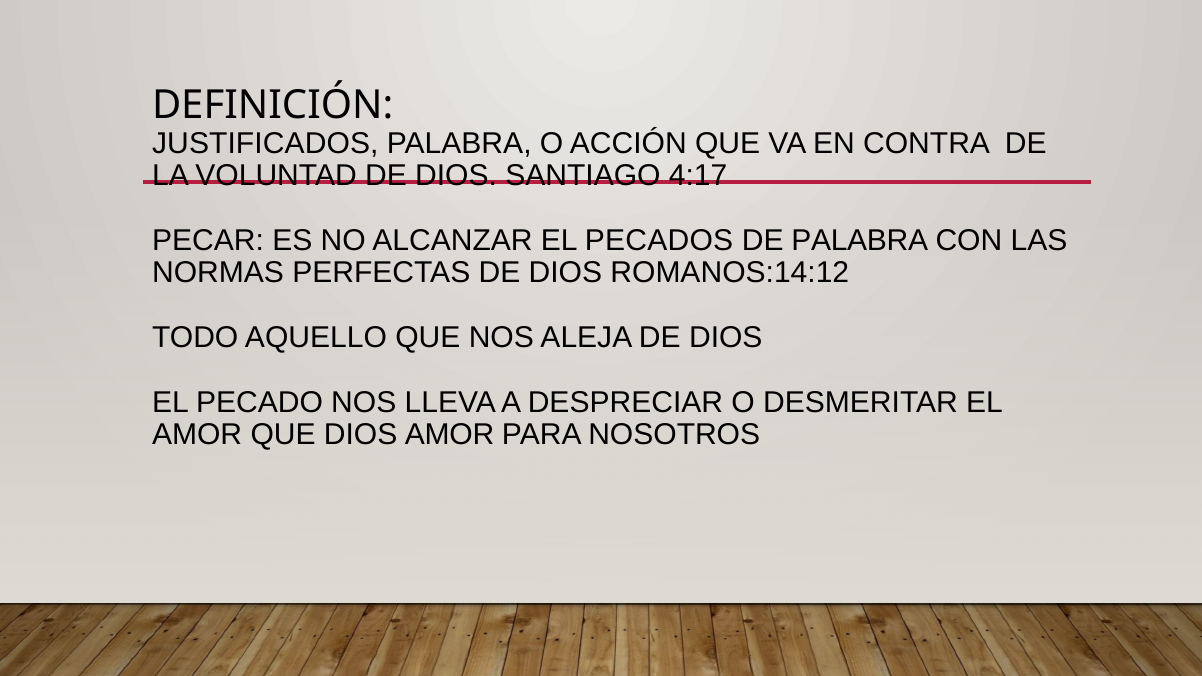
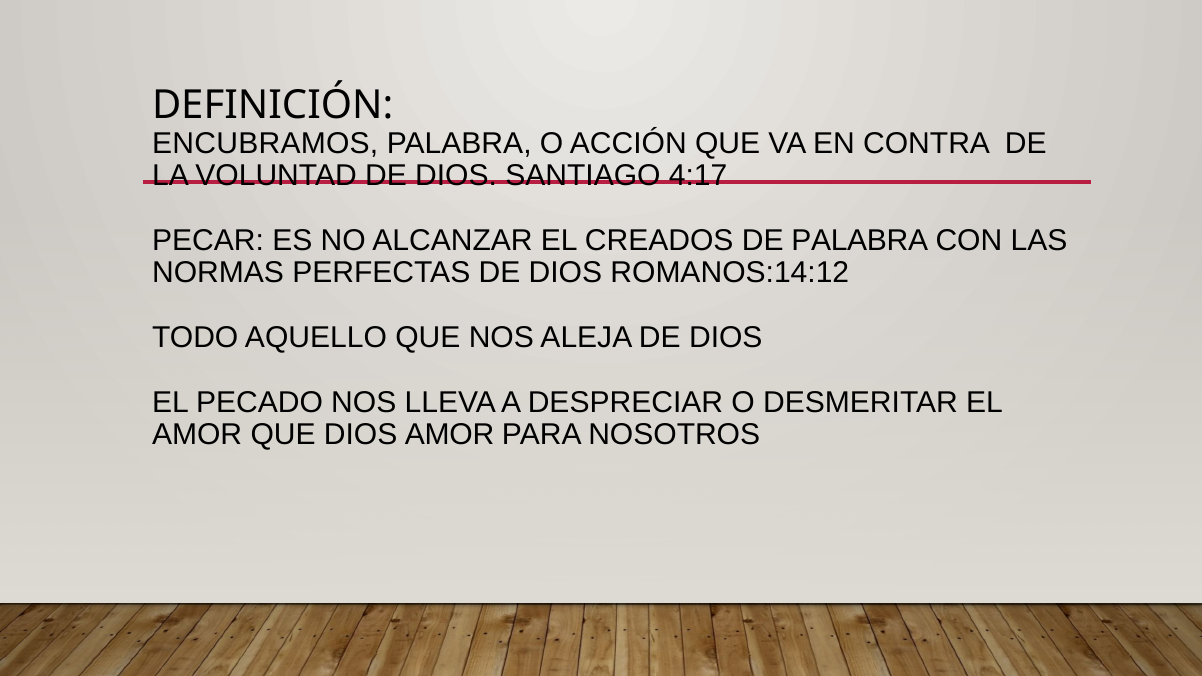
JUSTIFICADOS: JUSTIFICADOS -> ENCUBRAMOS
PECADOS: PECADOS -> CREADOS
